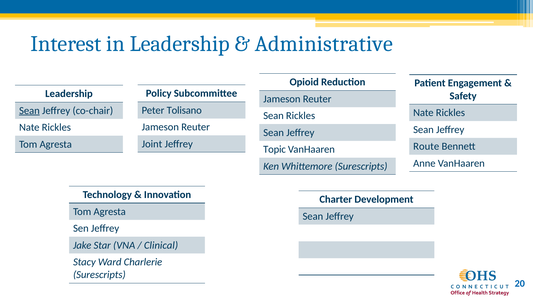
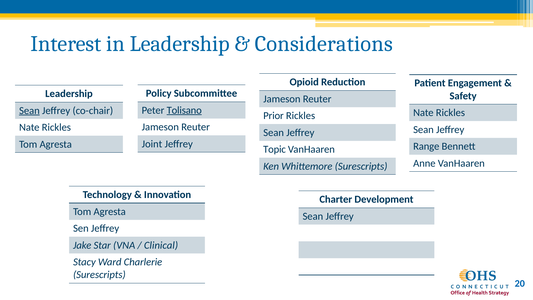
Administrative: Administrative -> Considerations
Tolisano underline: none -> present
Sean at (274, 116): Sean -> Prior
Route: Route -> Range
